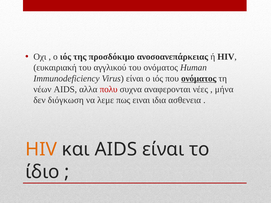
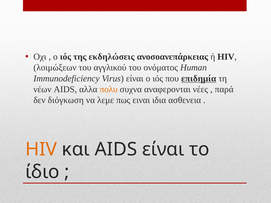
προσδόκιμο: προσδόκιμο -> εκδηλώσεις
ευκαιριακή: ευκαιριακή -> λοιμώξεων
που ονόματος: ονόματος -> επιδημία
πολυ colour: red -> orange
μήνα: μήνα -> παρά
